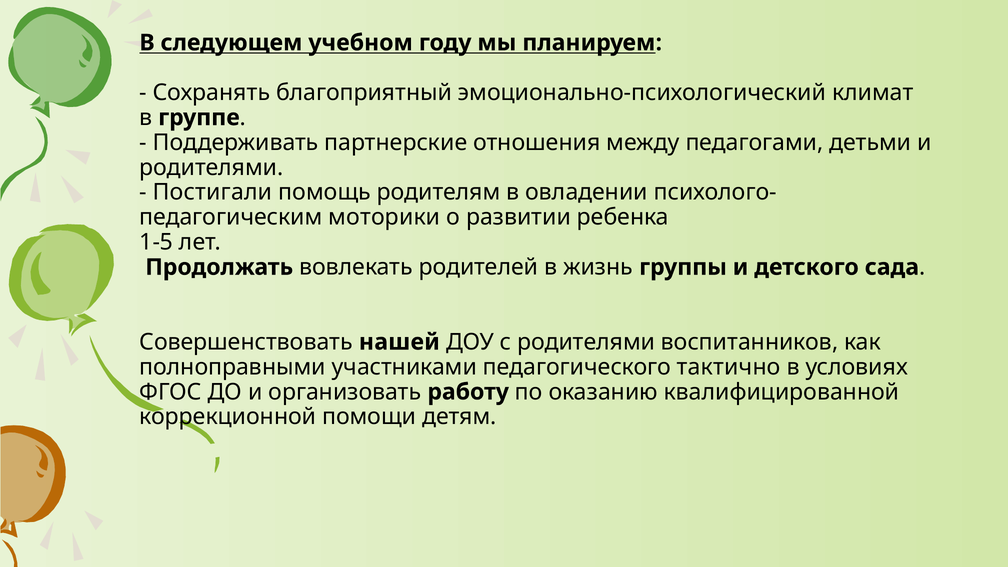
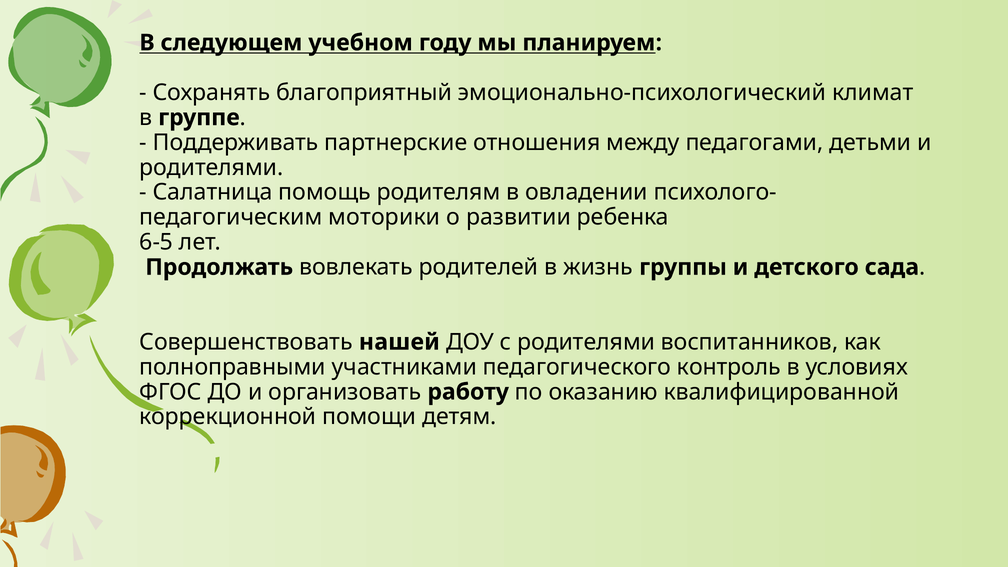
Постигали: Постигали -> Салатница
1-5: 1-5 -> 6-5
тактично: тактично -> контроль
